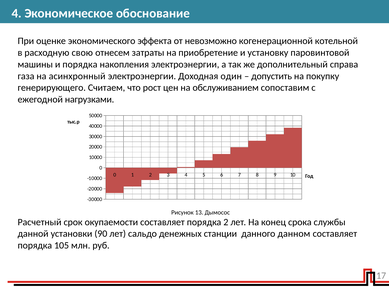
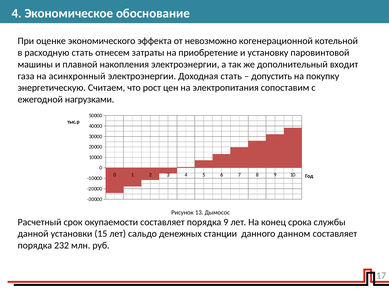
расходную свою: свою -> стать
и порядка: порядка -> плавной
справа: справа -> входит
Доходная один: один -> стать
генерирующего: генерирующего -> энергетическую
обслуживанием: обслуживанием -> электропитания
порядка 2: 2 -> 9
90: 90 -> 15
105: 105 -> 232
